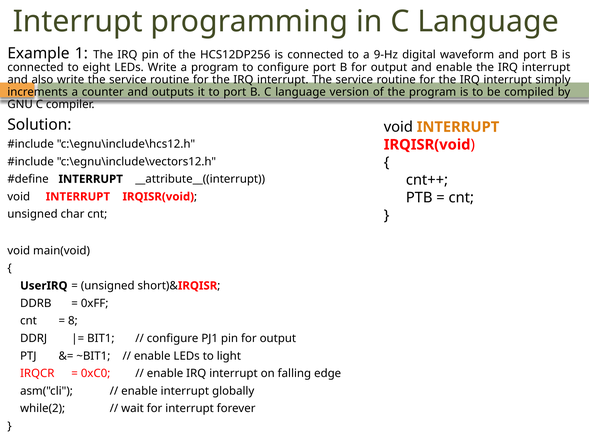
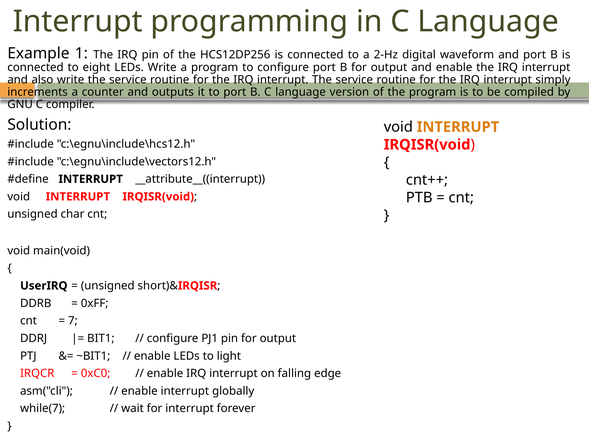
9-Hz: 9-Hz -> 2-Hz
8: 8 -> 7
while(2: while(2 -> while(7
